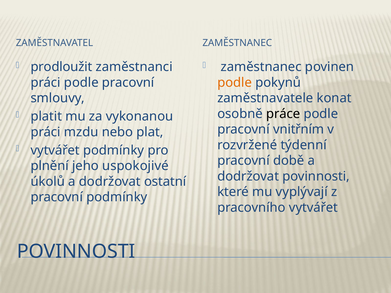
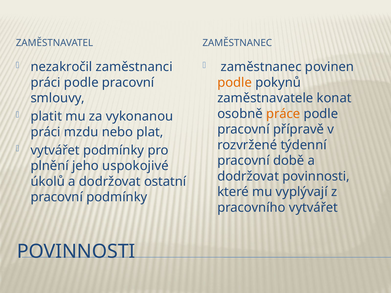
prodloužit: prodloužit -> nezakročil
práce colour: black -> orange
vnitřním: vnitřním -> přípravě
